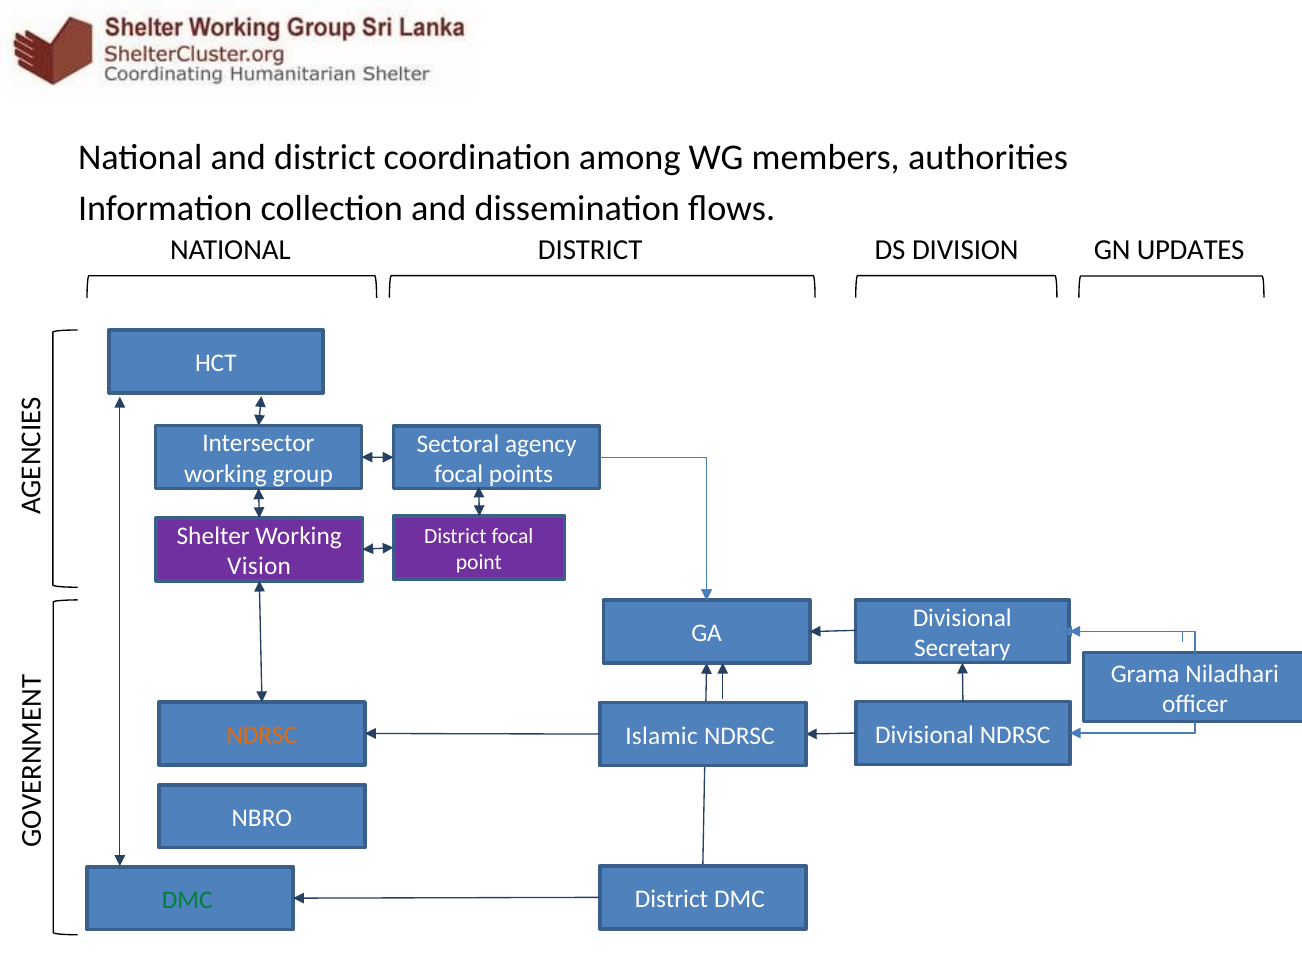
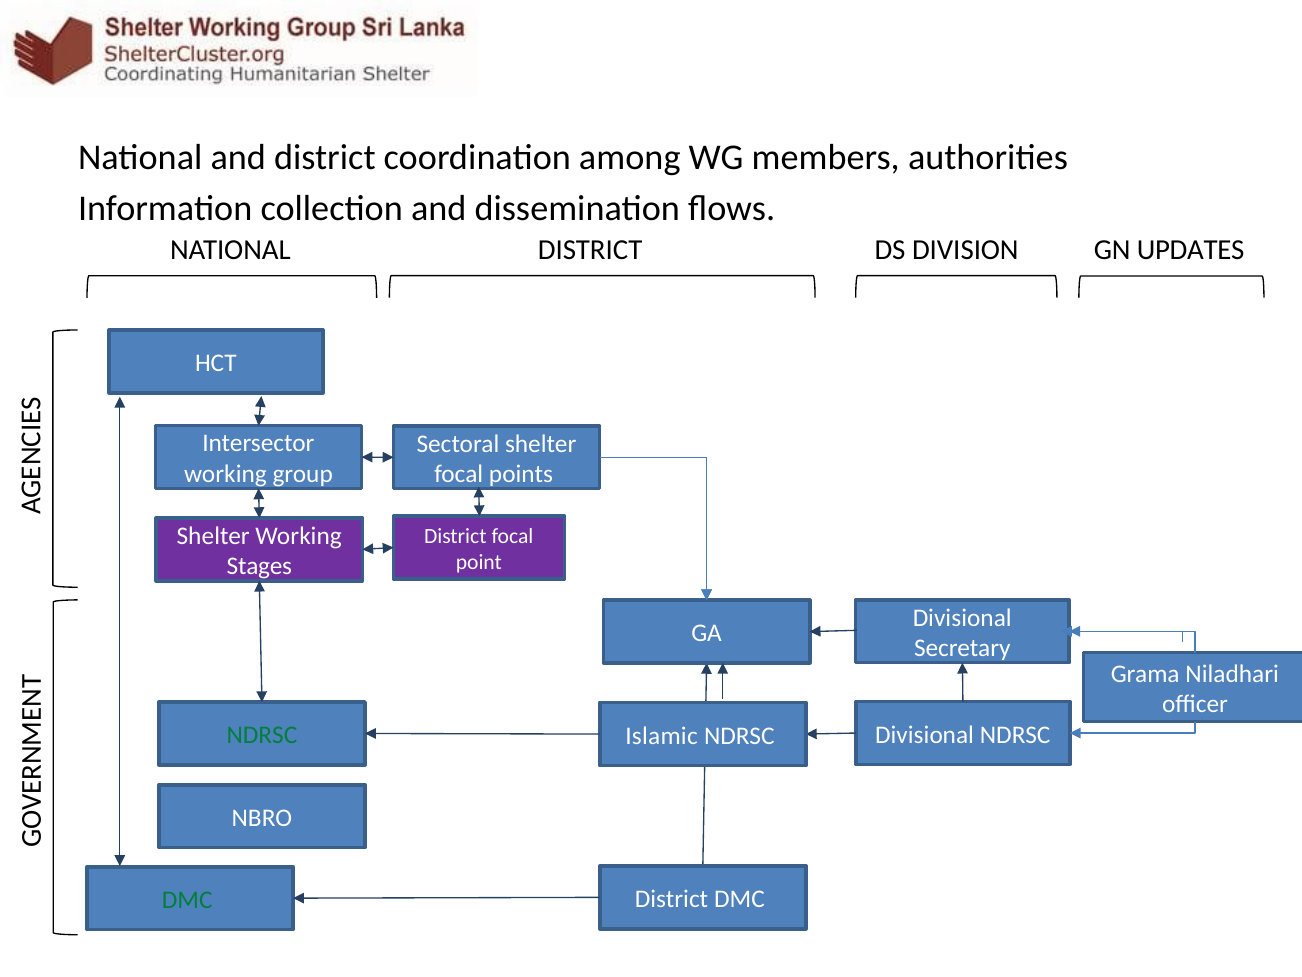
Sectoral agency: agency -> shelter
Vision: Vision -> Stages
NDRSC at (262, 735) colour: orange -> green
